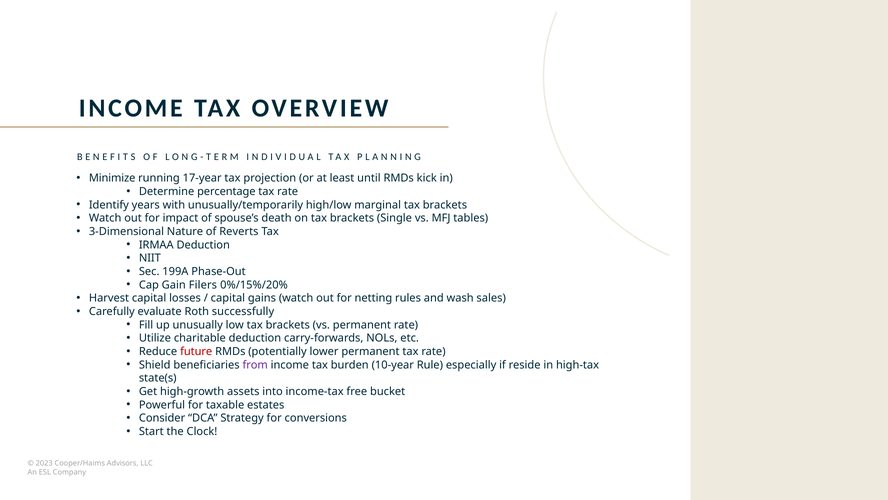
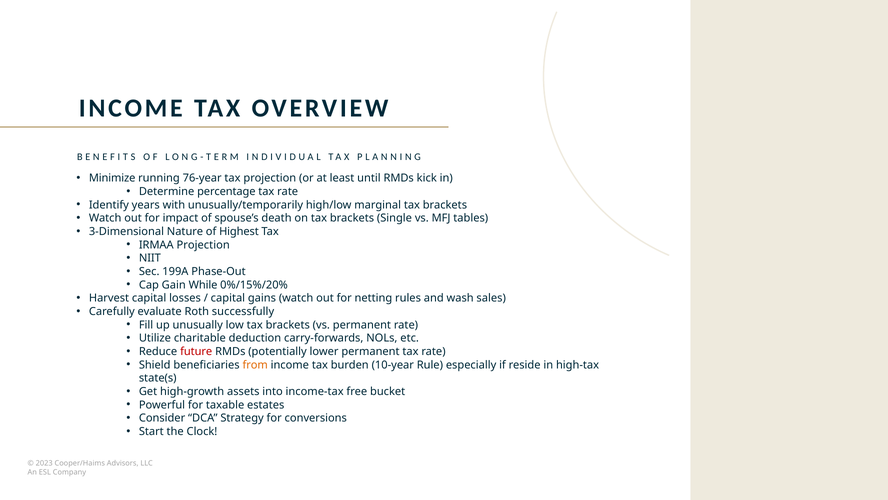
17-year: 17-year -> 76-year
Reverts: Reverts -> Highest
IRMAA Deduction: Deduction -> Projection
Filers: Filers -> While
from colour: purple -> orange
